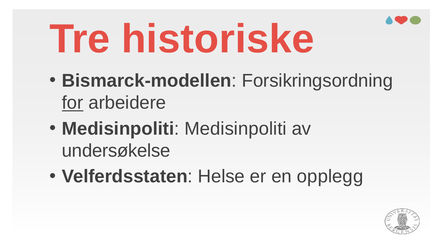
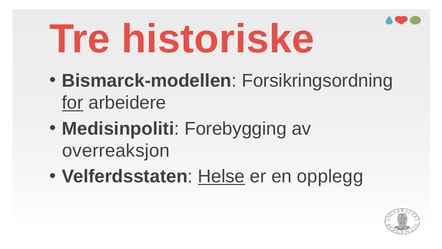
Medisinpoliti Medisinpoliti: Medisinpoliti -> Forebygging
undersøkelse: undersøkelse -> overreaksjon
Helse underline: none -> present
